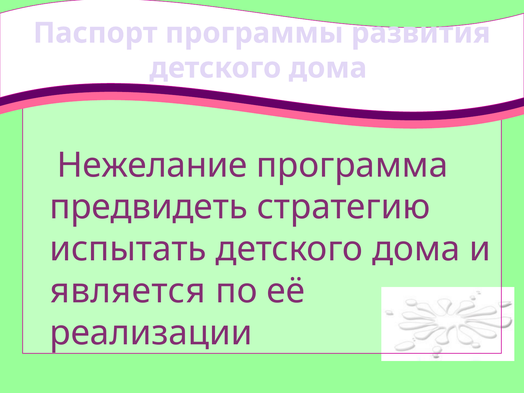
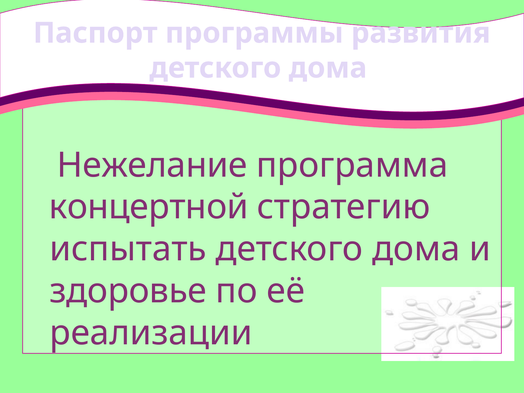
предвидеть: предвидеть -> концертной
является: является -> здоровье
